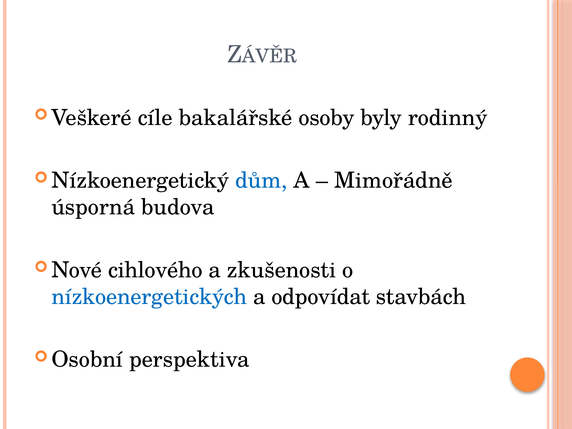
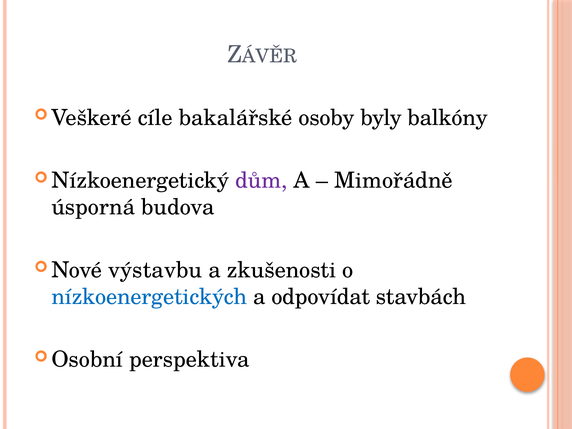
rodinný: rodinný -> balkóny
dům colour: blue -> purple
cihlového: cihlového -> výstavbu
